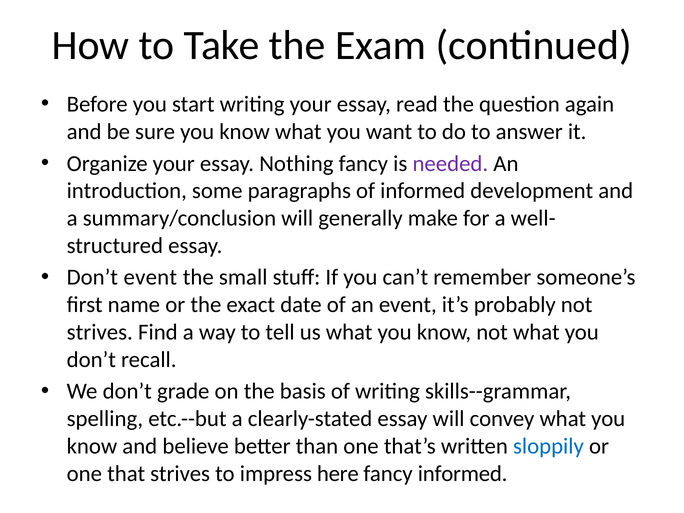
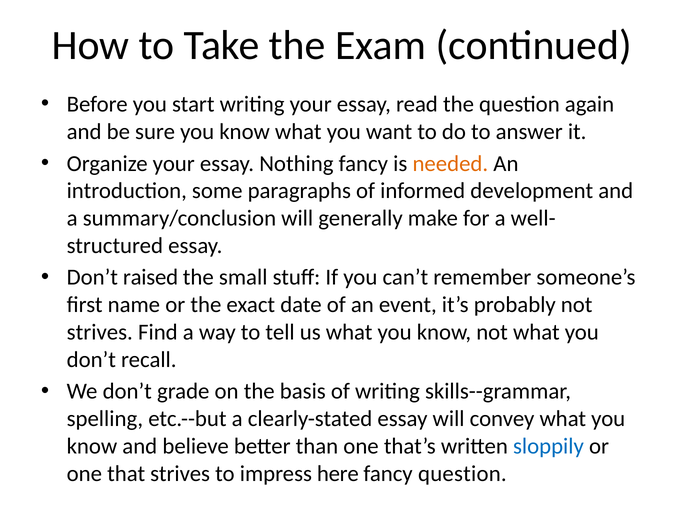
needed colour: purple -> orange
Don’t event: event -> raised
fancy informed: informed -> question
